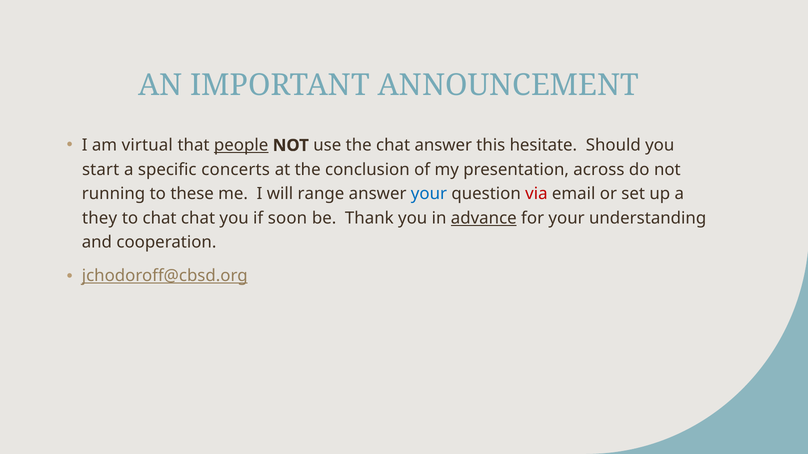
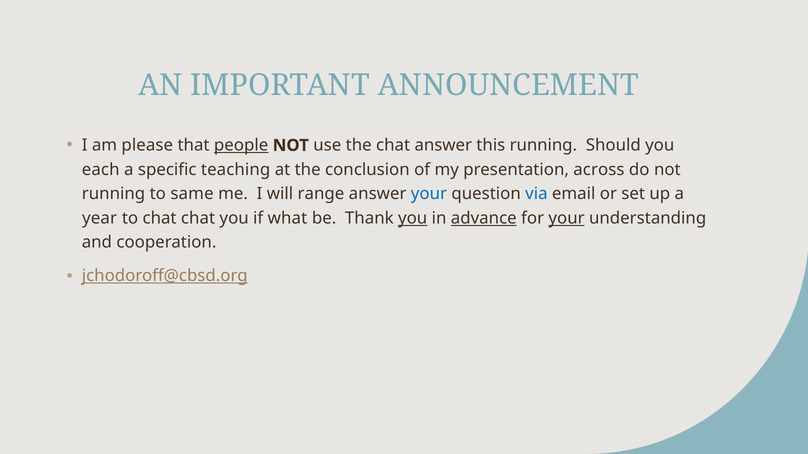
virtual: virtual -> please
this hesitate: hesitate -> running
start: start -> each
concerts: concerts -> teaching
these: these -> same
via colour: red -> blue
they: they -> year
soon: soon -> what
you at (413, 218) underline: none -> present
your at (567, 218) underline: none -> present
